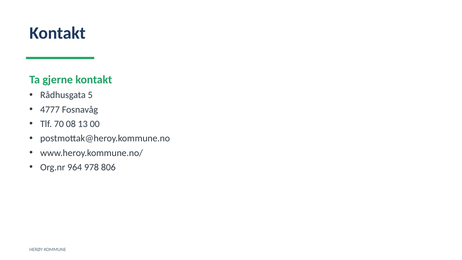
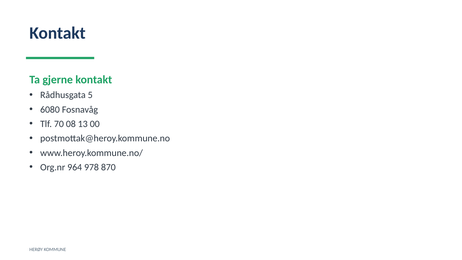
4777: 4777 -> 6080
806: 806 -> 870
